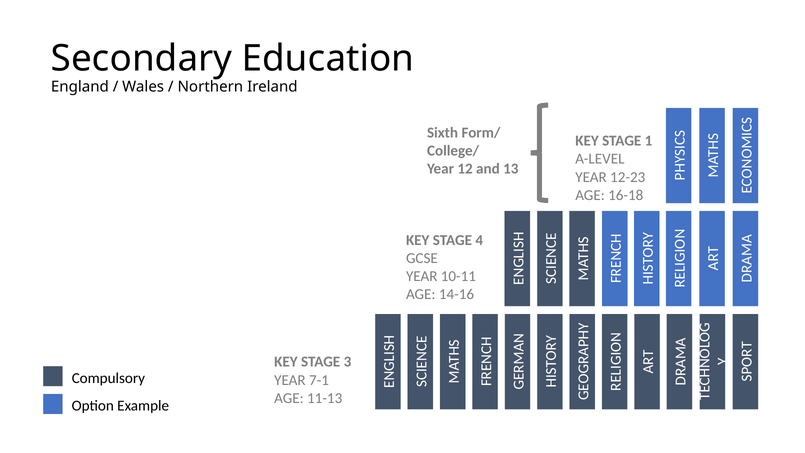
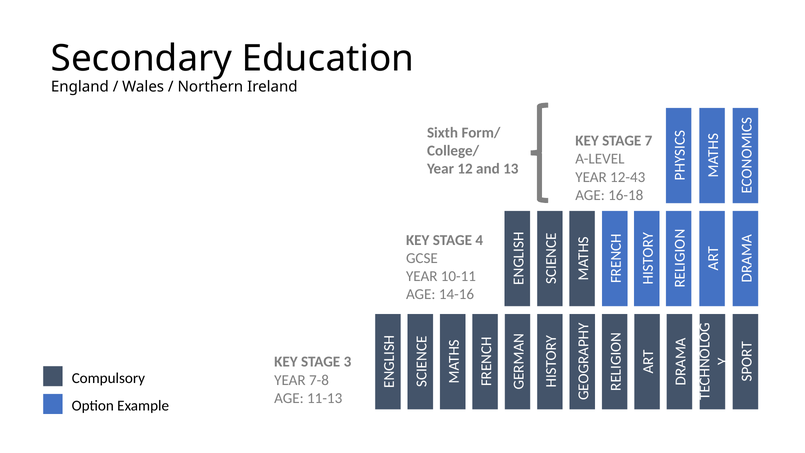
1: 1 -> 7
12-23: 12-23 -> 12-43
7-1: 7-1 -> 7-8
